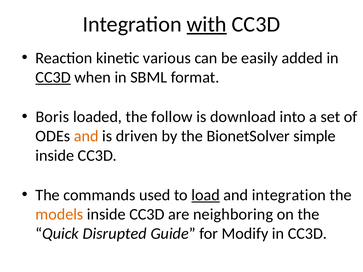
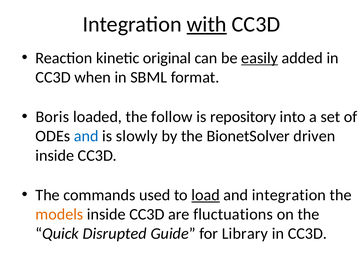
various: various -> original
easily underline: none -> present
CC3D at (53, 77) underline: present -> none
download: download -> repository
and at (86, 136) colour: orange -> blue
driven: driven -> slowly
simple: simple -> driven
neighboring: neighboring -> fluctuations
Modify: Modify -> Library
